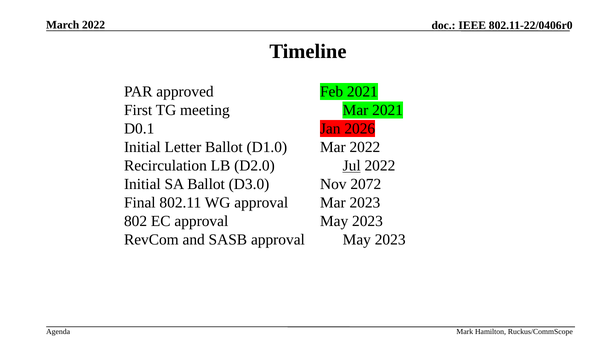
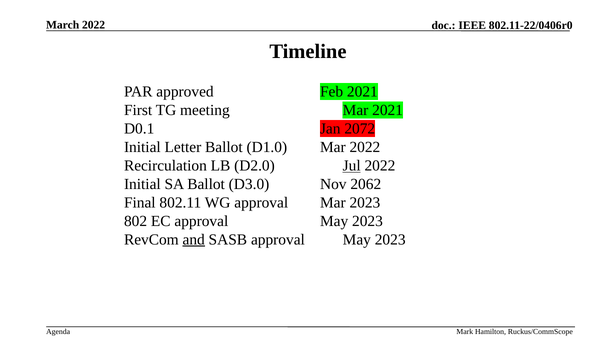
2026: 2026 -> 2072
2072: 2072 -> 2062
and underline: none -> present
